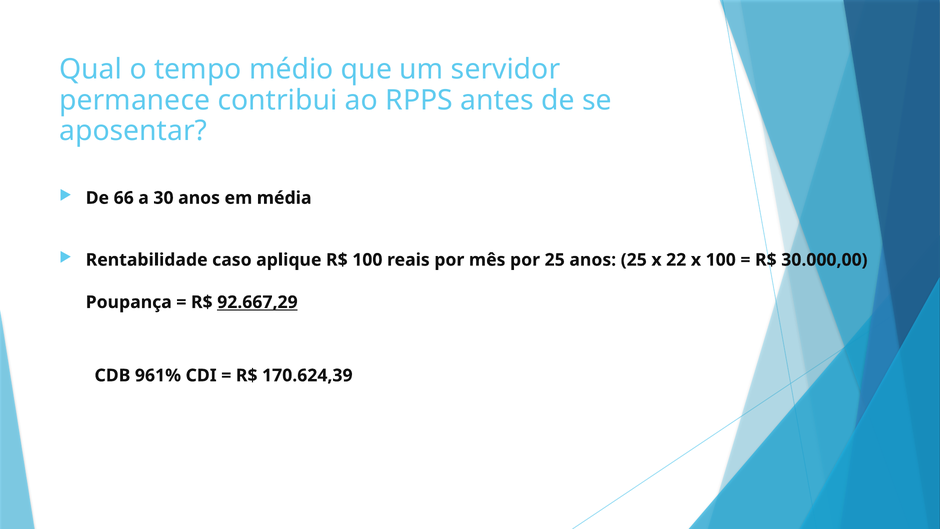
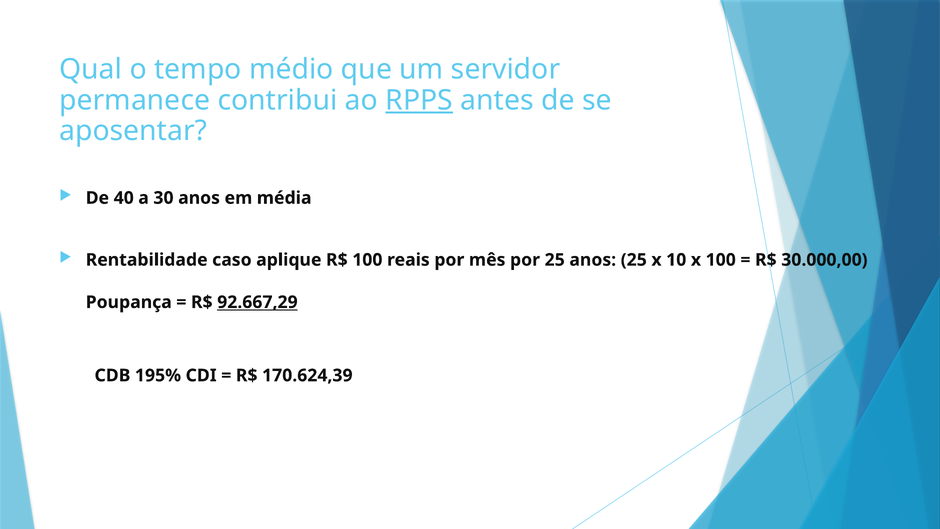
RPPS underline: none -> present
66: 66 -> 40
22: 22 -> 10
961%: 961% -> 195%
